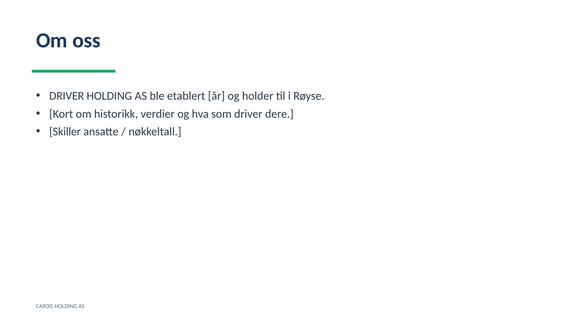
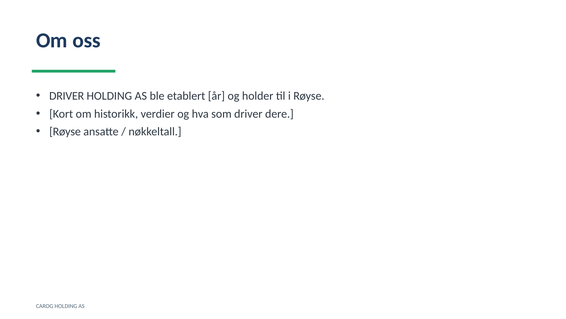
Skiller at (65, 131): Skiller -> Røyse
